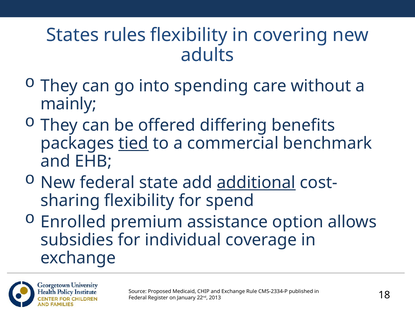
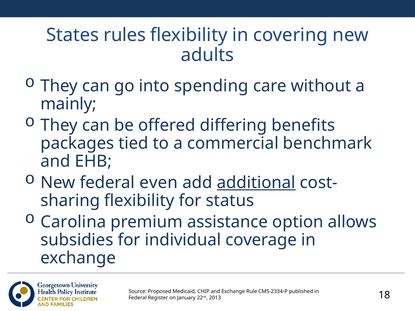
tied underline: present -> none
state: state -> even
spend: spend -> status
Enrolled: Enrolled -> Carolina
